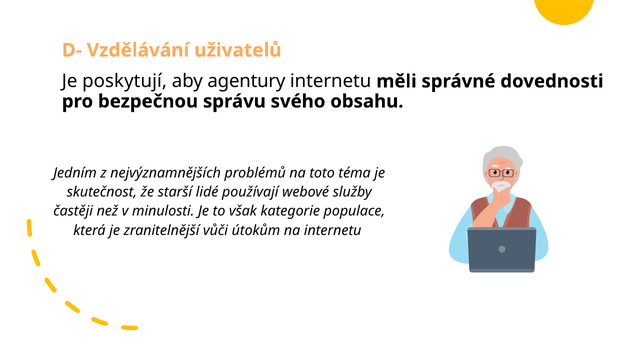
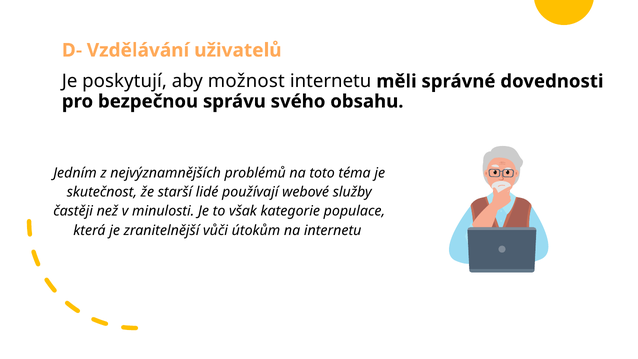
agentury: agentury -> možnost
